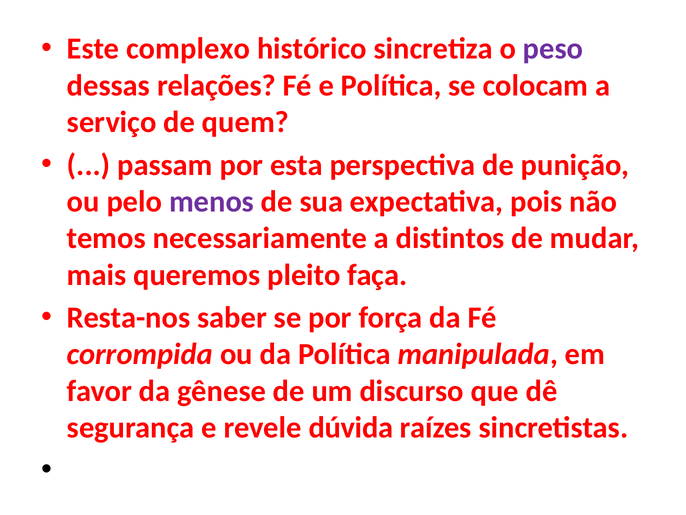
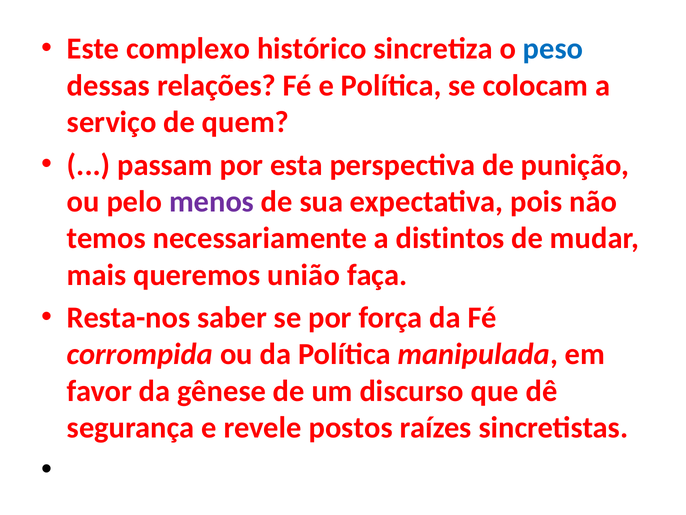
peso colour: purple -> blue
pleito: pleito -> união
dúvida: dúvida -> postos
